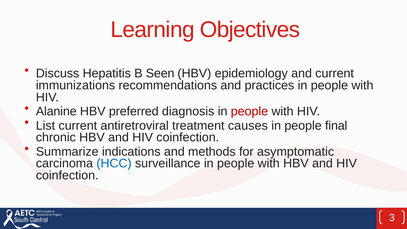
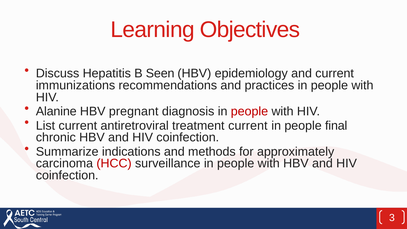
preferred: preferred -> pregnant
treatment causes: causes -> current
asymptomatic: asymptomatic -> approximately
HCC colour: blue -> red
